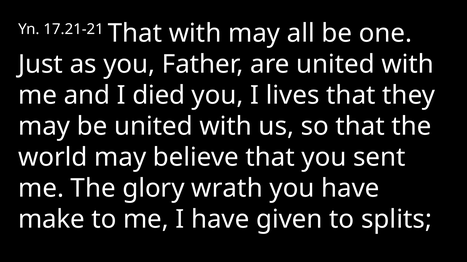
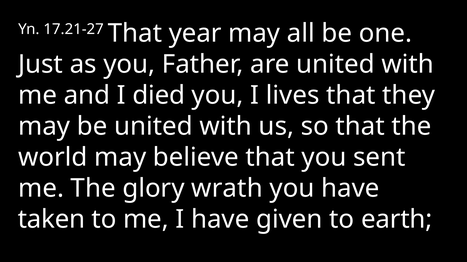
17.21-21: 17.21-21 -> 17.21-27
That with: with -> year
make: make -> taken
splits: splits -> earth
